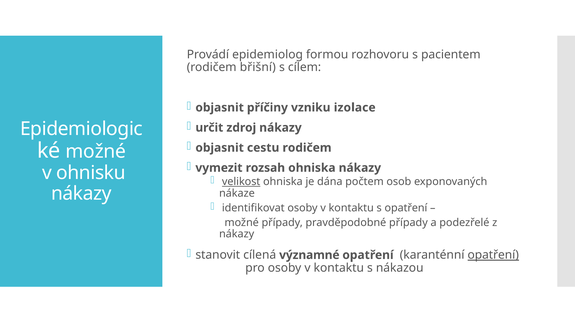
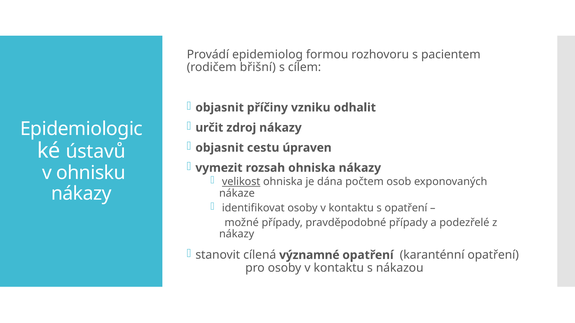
izolace: izolace -> odhalit
cestu rodičem: rodičem -> úpraven
možné at (96, 152): možné -> ústavů
opatření at (493, 255) underline: present -> none
